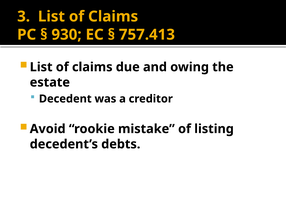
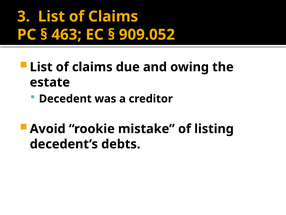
930: 930 -> 463
757.413: 757.413 -> 909.052
